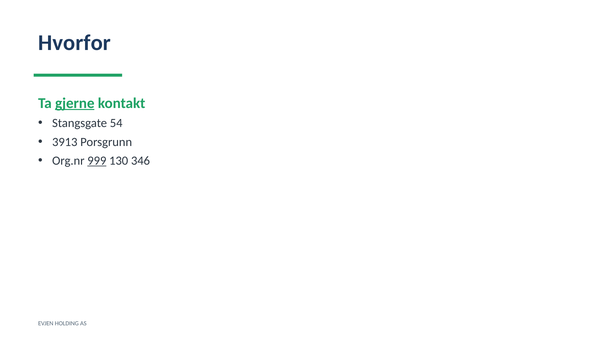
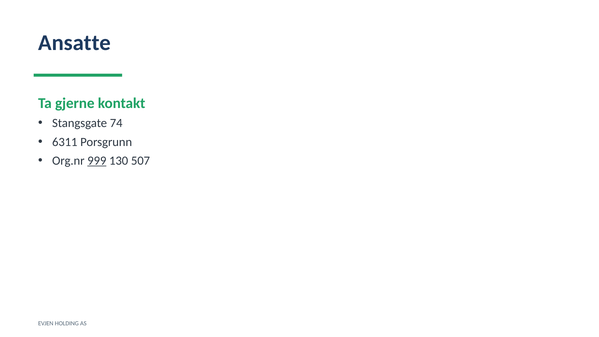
Hvorfor: Hvorfor -> Ansatte
gjerne underline: present -> none
54: 54 -> 74
3913: 3913 -> 6311
346: 346 -> 507
